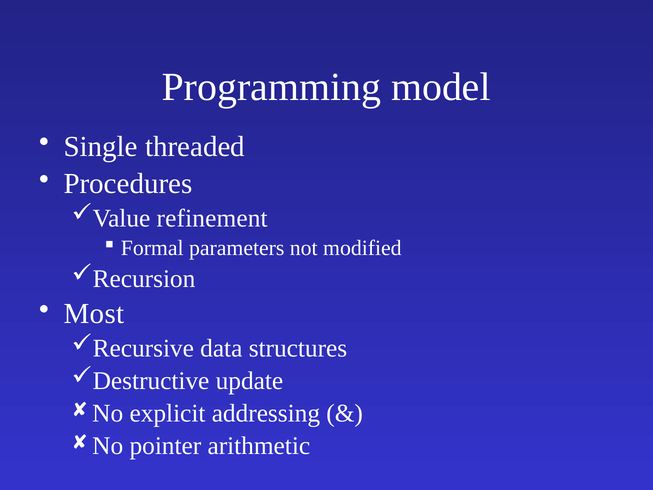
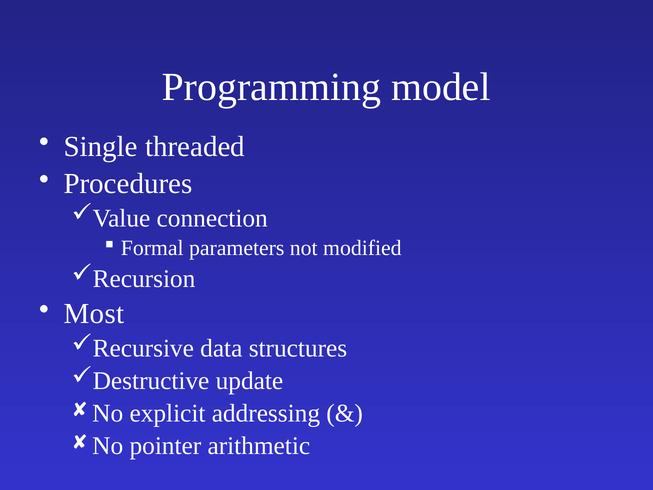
refinement: refinement -> connection
